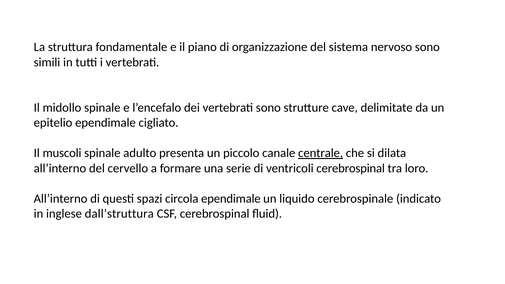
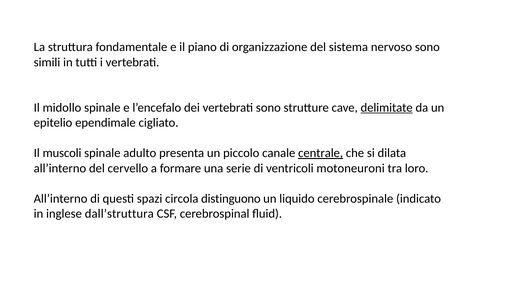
delimitate underline: none -> present
ventricoli cerebrospinal: cerebrospinal -> motoneuroni
circola ependimale: ependimale -> distinguono
